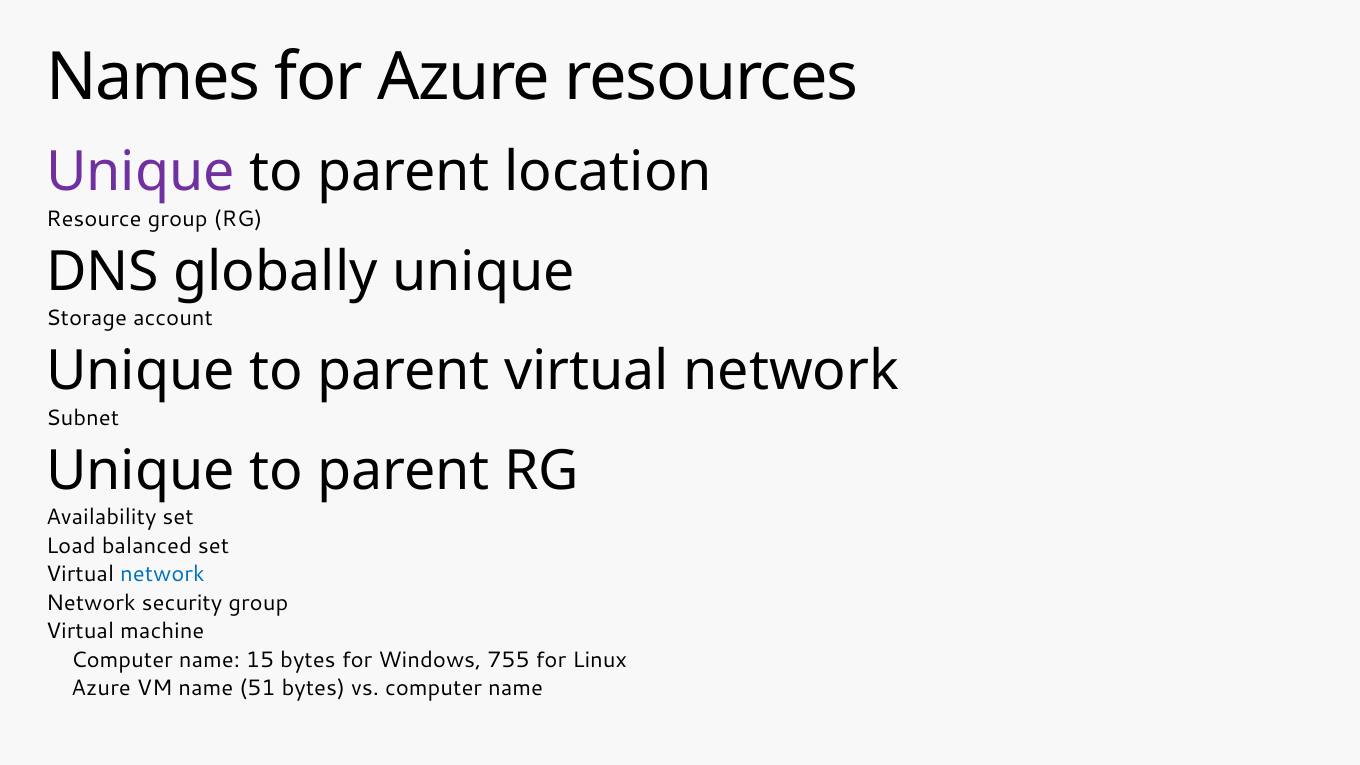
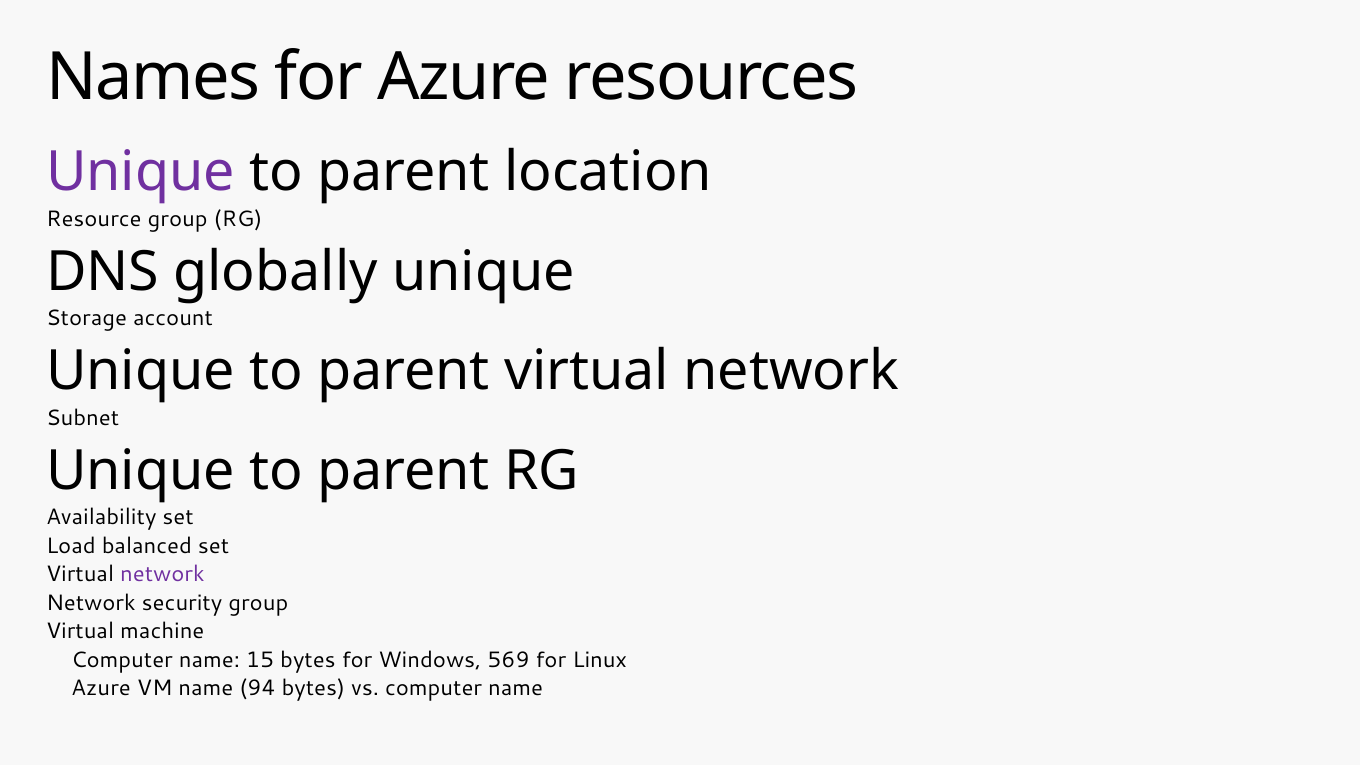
network at (162, 574) colour: blue -> purple
755: 755 -> 569
51: 51 -> 94
